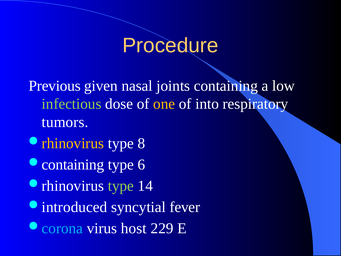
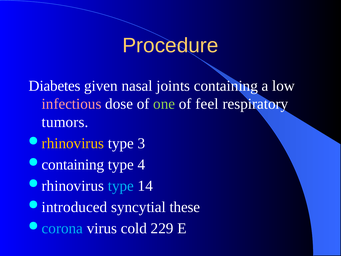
Previous: Previous -> Diabetes
infectious colour: light green -> pink
one colour: yellow -> light green
into: into -> feel
8: 8 -> 3
6: 6 -> 4
type at (121, 186) colour: light green -> light blue
fever: fever -> these
host: host -> cold
